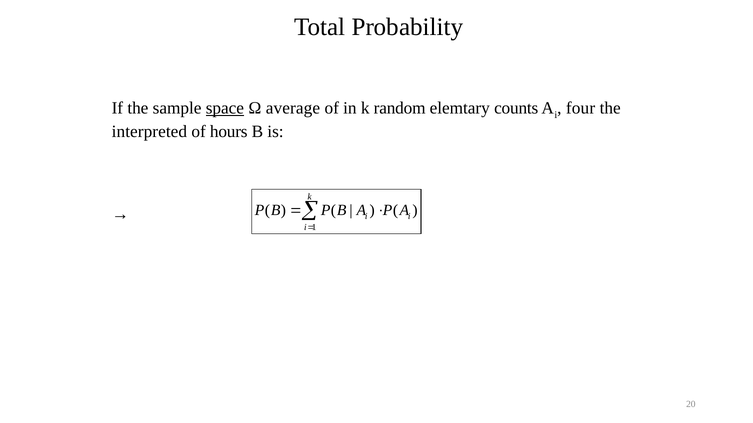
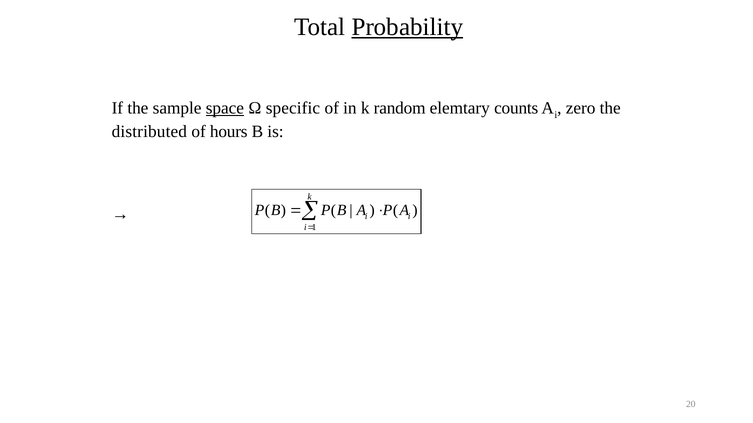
Probability underline: none -> present
average: average -> specific
four: four -> zero
interpreted: interpreted -> distributed
